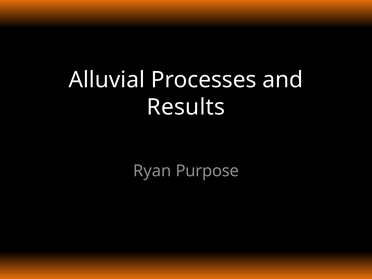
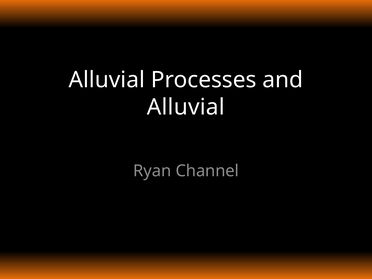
Results at (186, 107): Results -> Alluvial
Purpose: Purpose -> Channel
